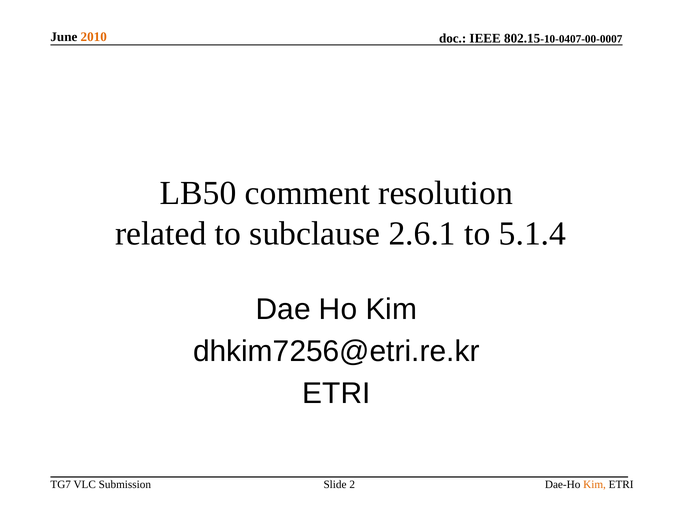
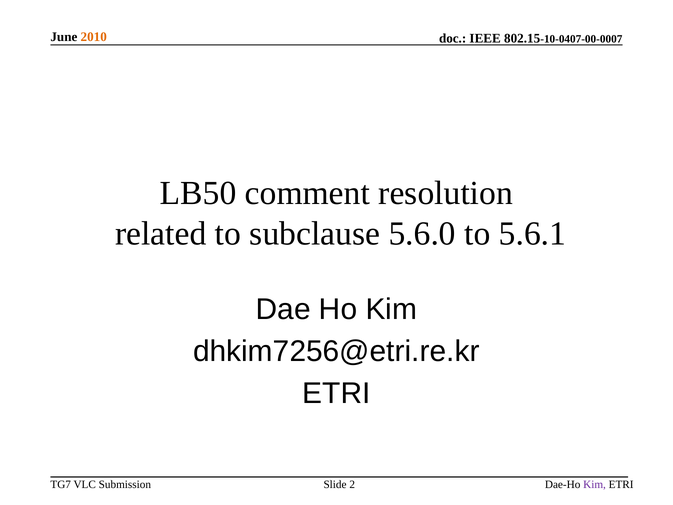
2.6.1: 2.6.1 -> 5.6.0
5.1.4: 5.1.4 -> 5.6.1
Kim at (595, 484) colour: orange -> purple
